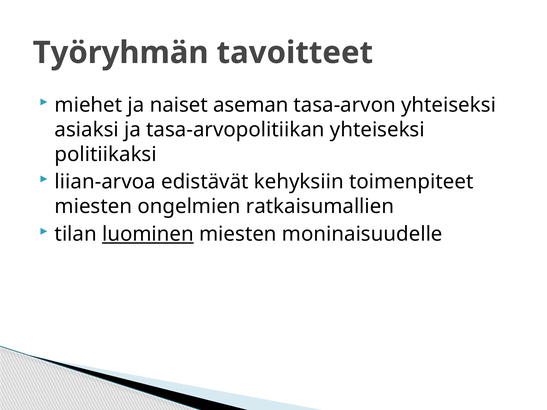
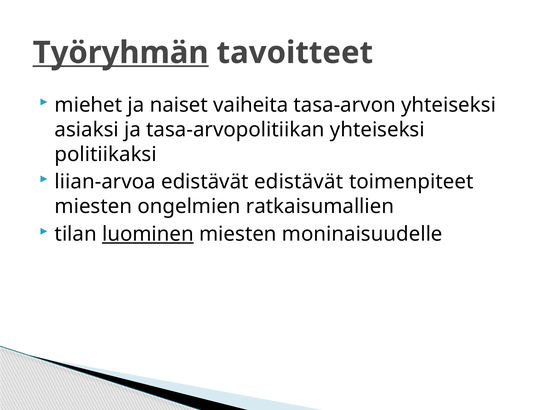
Työryhmän underline: none -> present
aseman: aseman -> vaiheita
edistävät kehyksiin: kehyksiin -> edistävät
